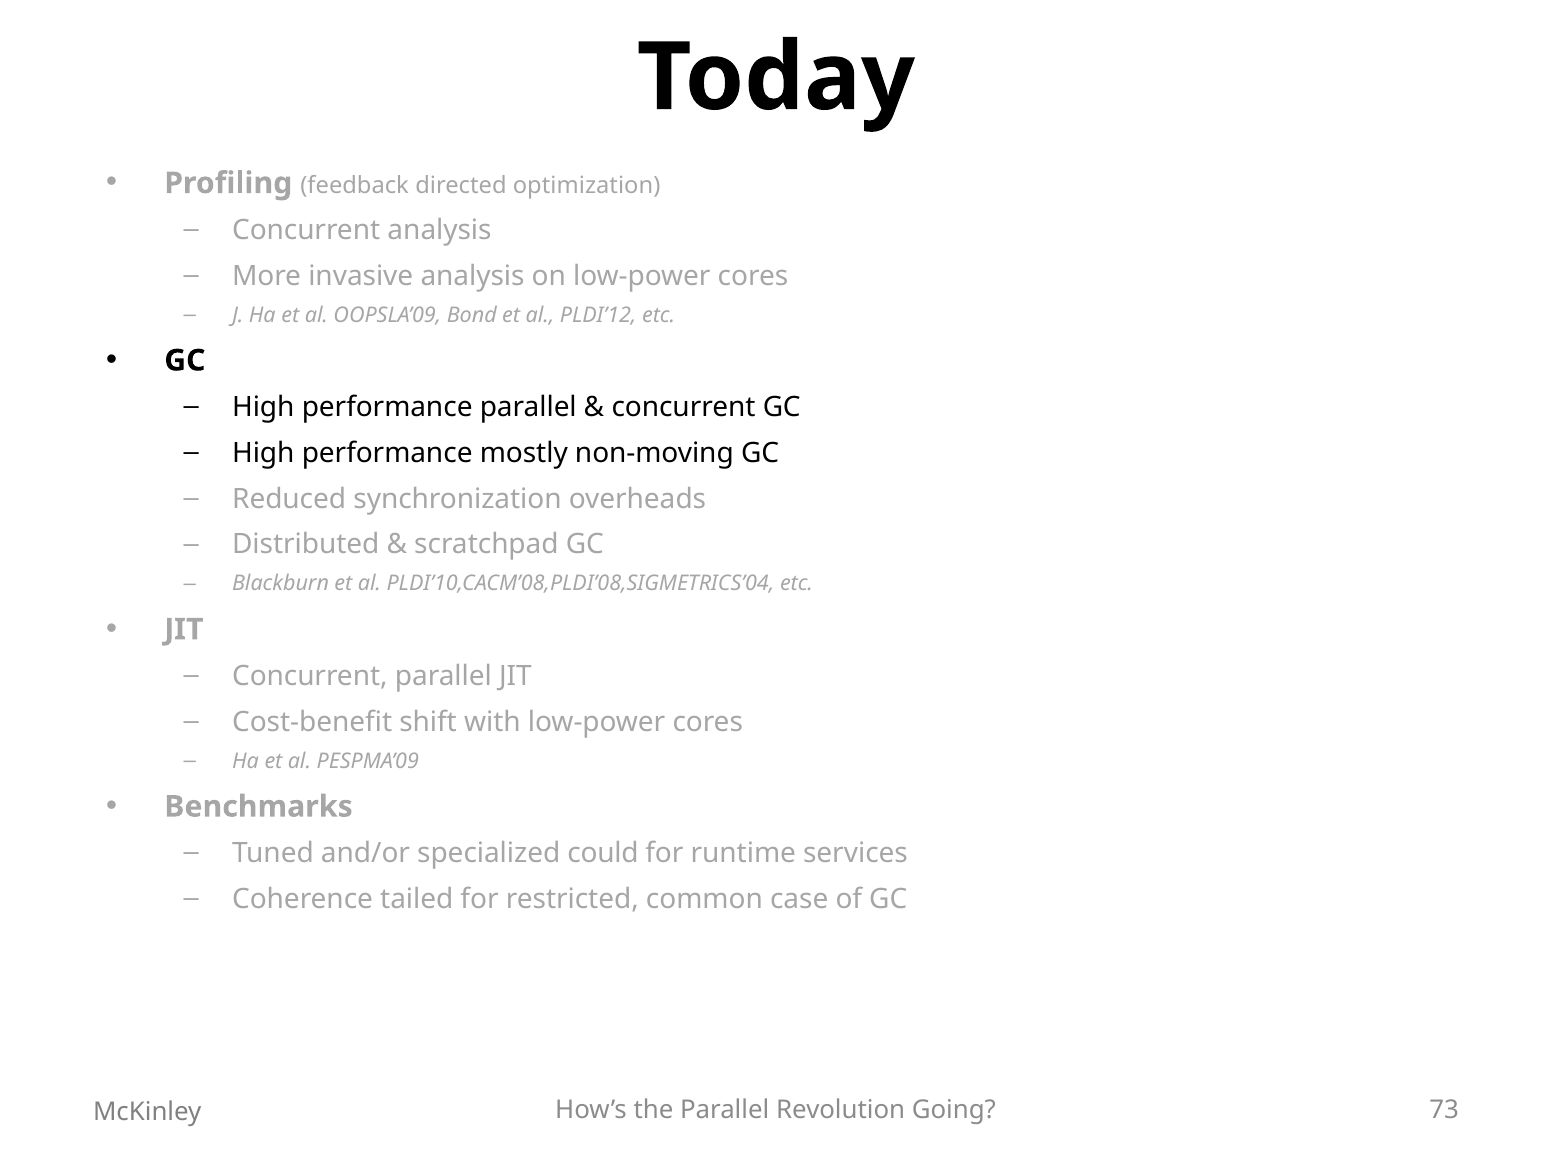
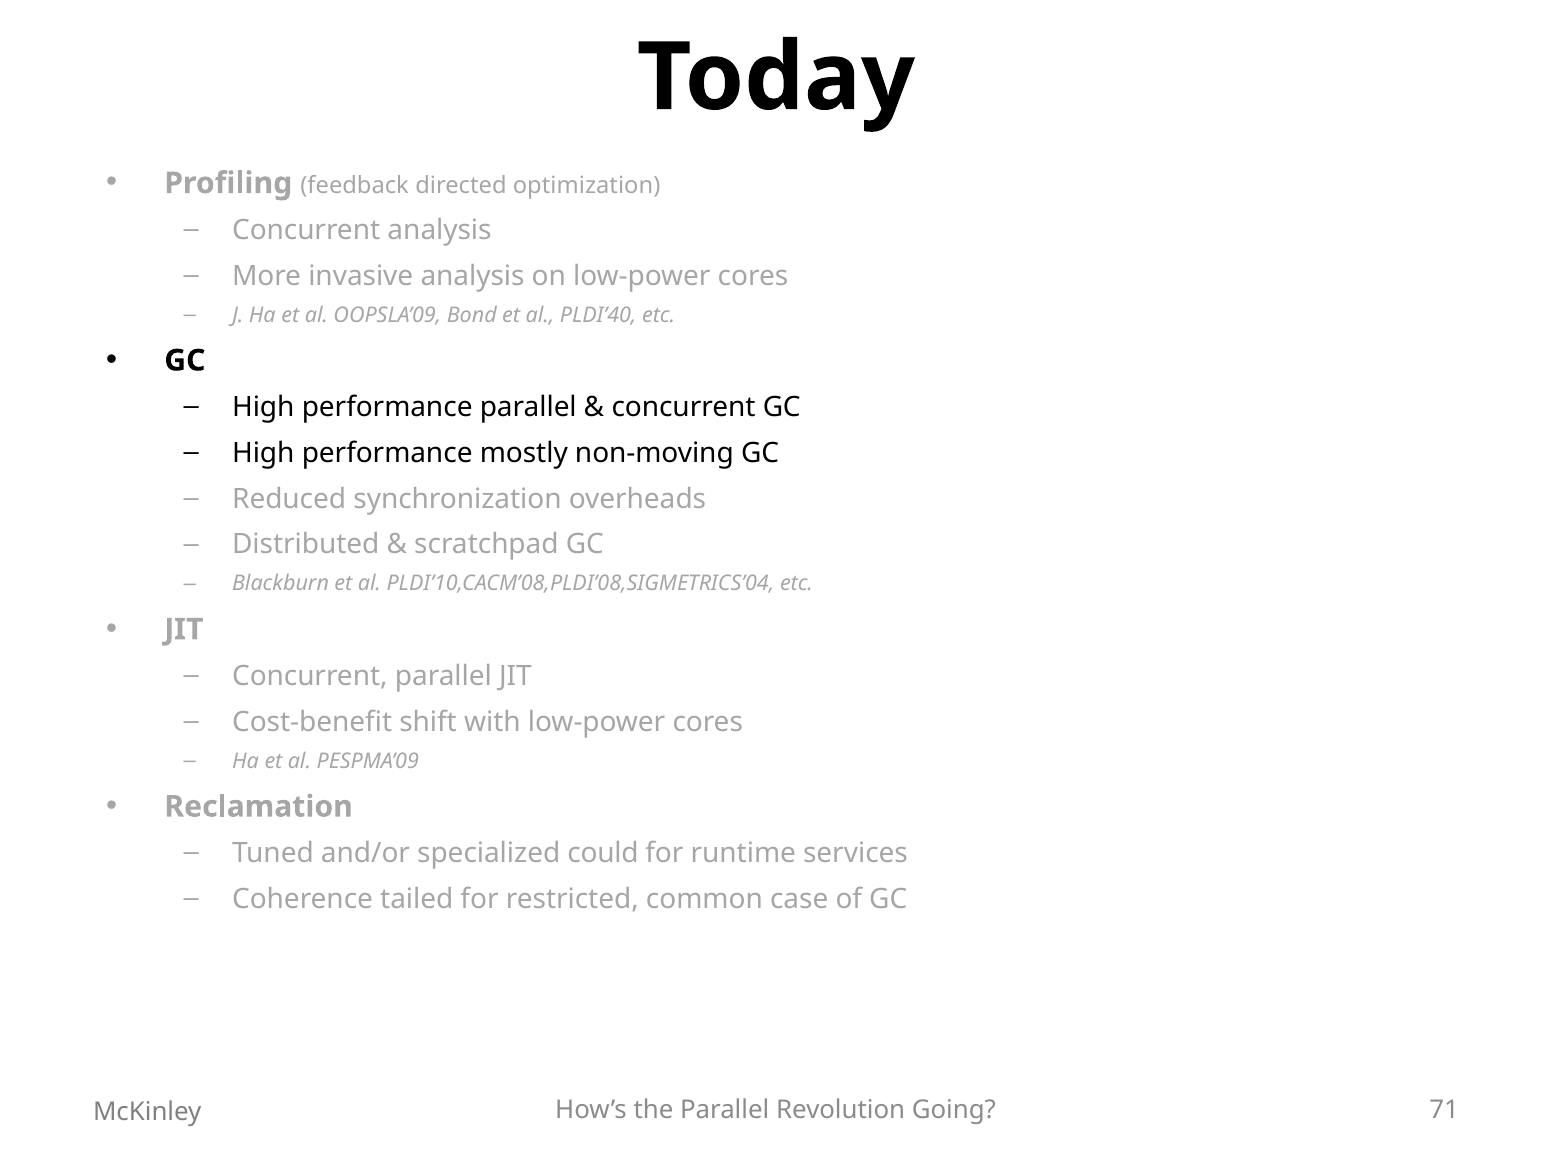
PLDI’12: PLDI’12 -> PLDI’40
Benchmarks: Benchmarks -> Reclamation
73: 73 -> 71
